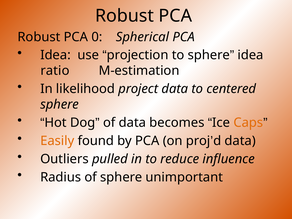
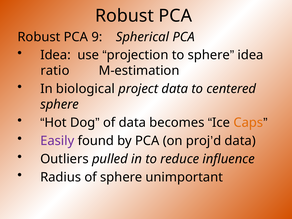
0: 0 -> 9
likelihood: likelihood -> biological
Easily colour: orange -> purple
